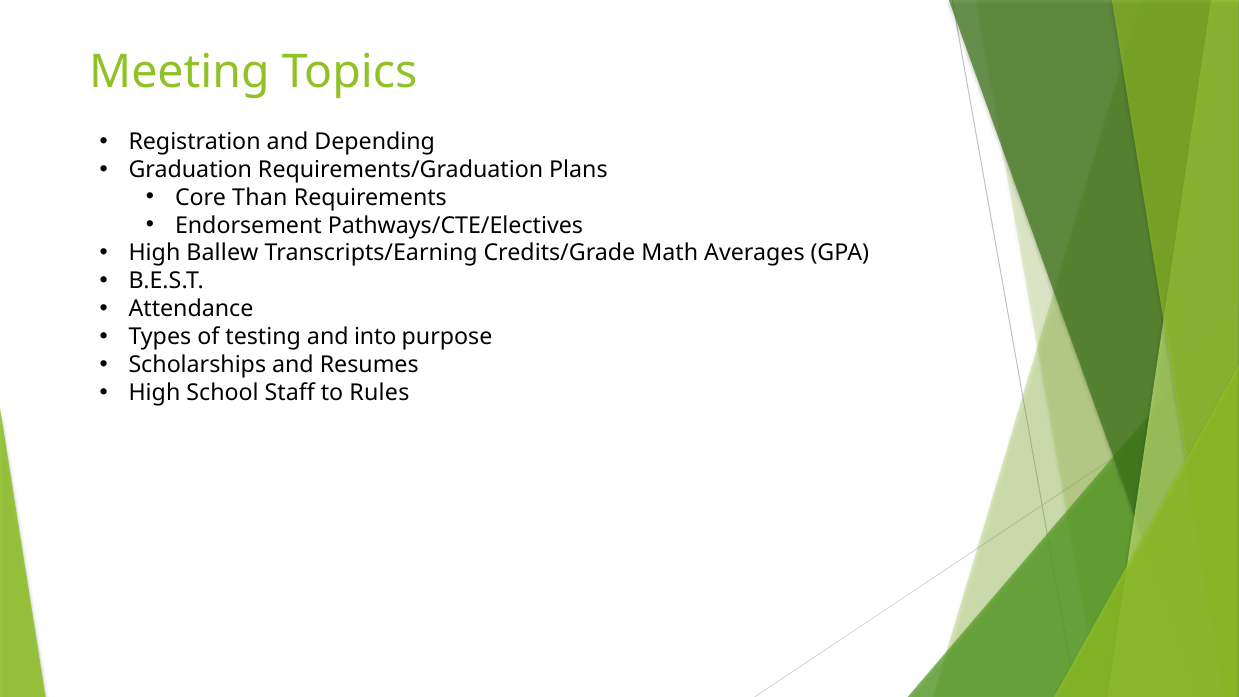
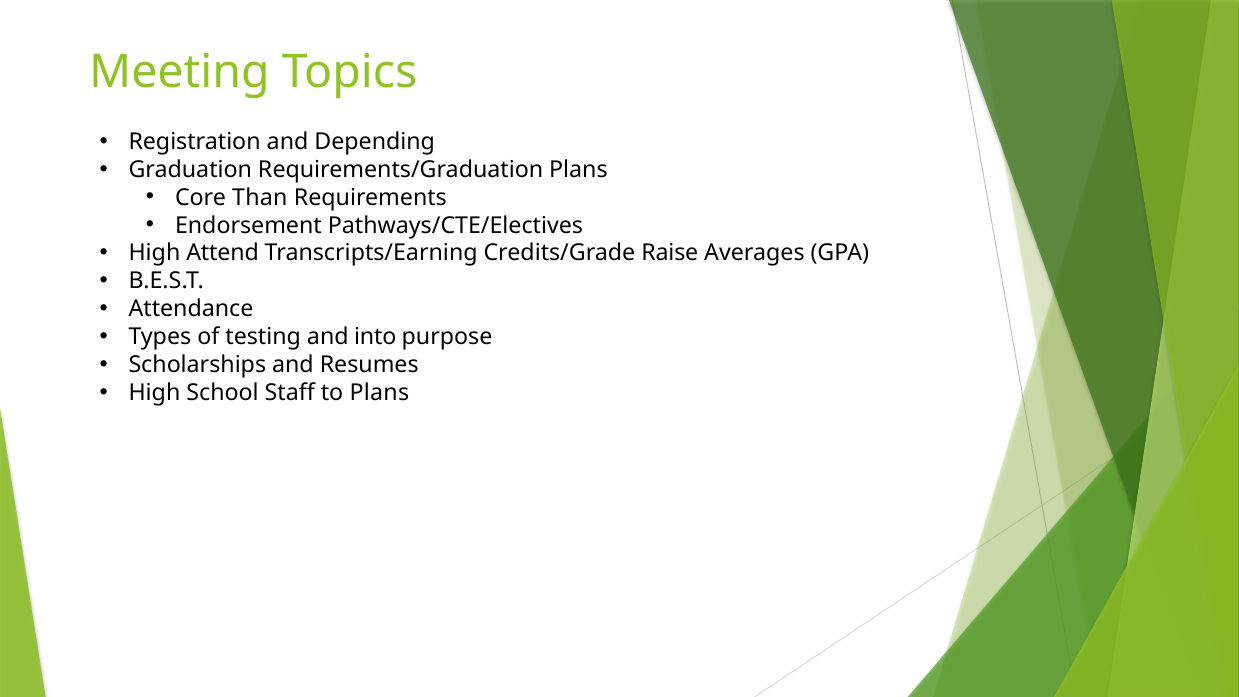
Ballew: Ballew -> Attend
Math: Math -> Raise
to Rules: Rules -> Plans
